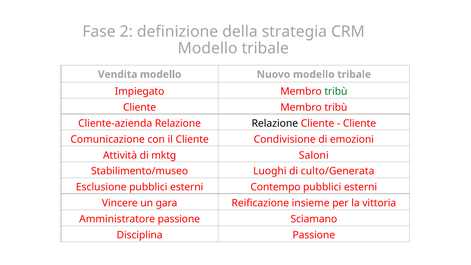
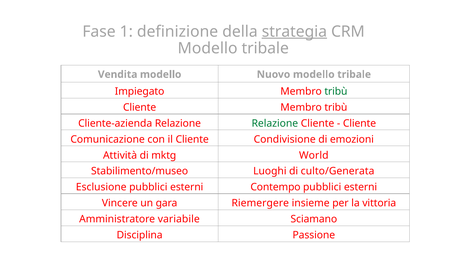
2: 2 -> 1
strategia underline: none -> present
Relazione at (275, 123) colour: black -> green
Saloni: Saloni -> World
Reificazione: Reificazione -> Riemergere
Amministratore passione: passione -> variabile
